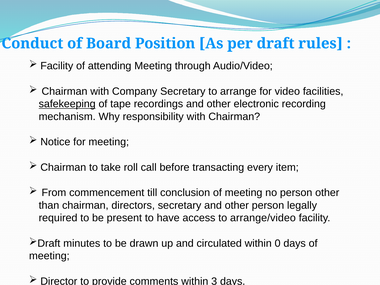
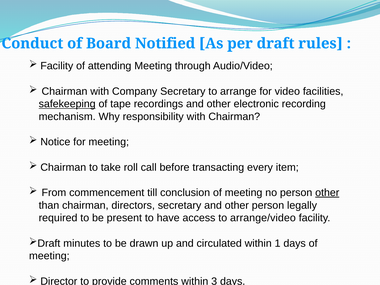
Position: Position -> Notified
other at (327, 193) underline: none -> present
0: 0 -> 1
